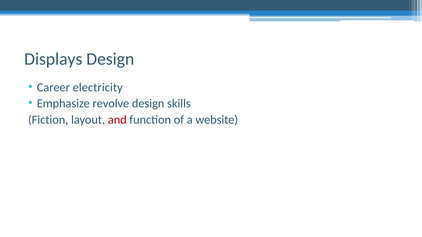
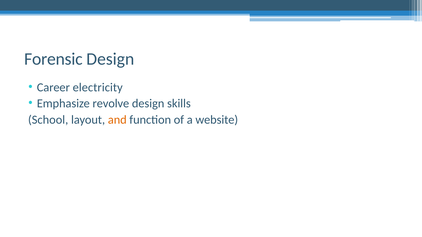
Displays: Displays -> Forensic
Fiction: Fiction -> School
and colour: red -> orange
